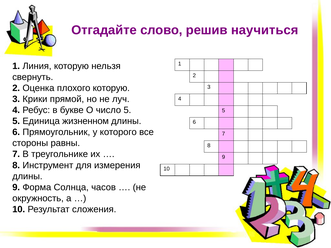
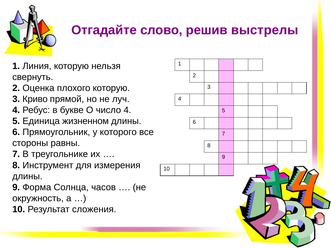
научиться: научиться -> выстрелы
Крики: Крики -> Криво
число 5: 5 -> 4
